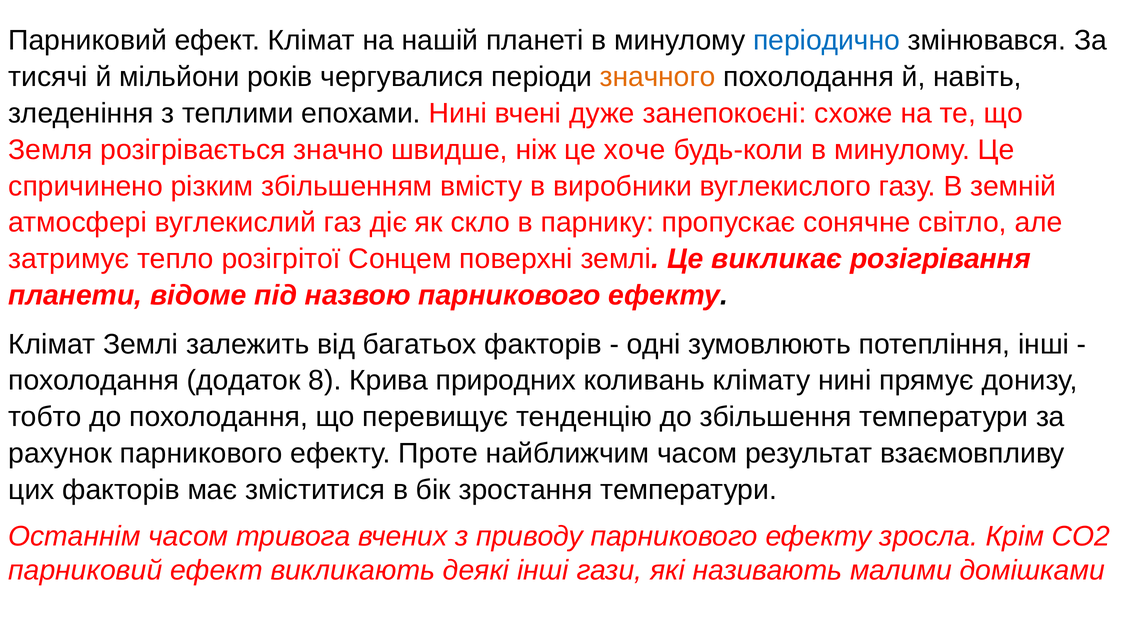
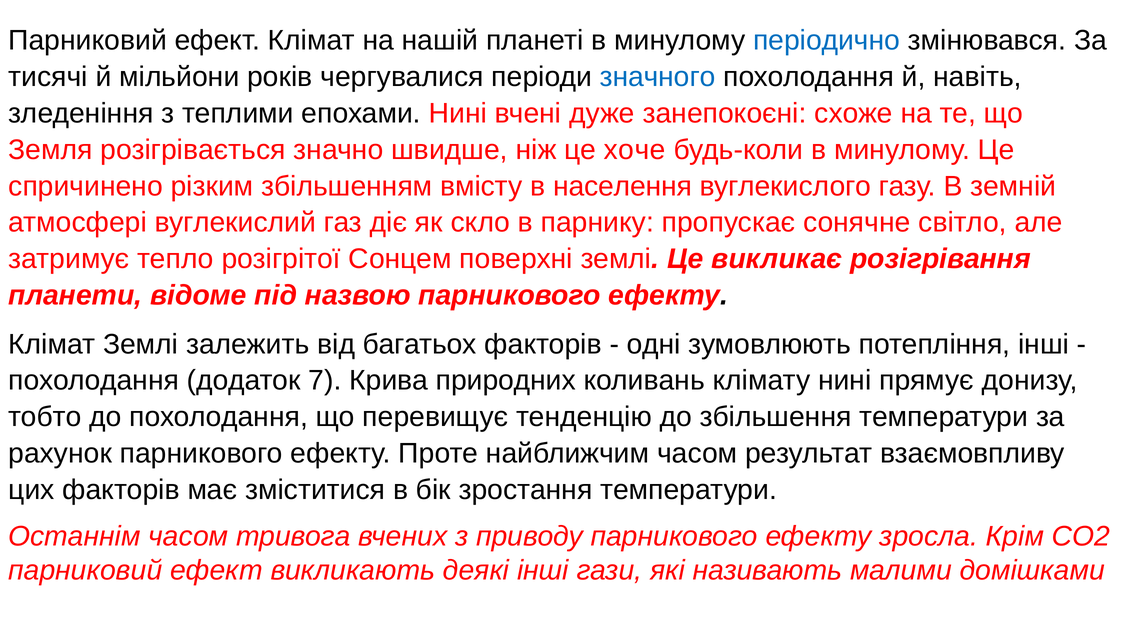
значного colour: orange -> blue
виробники: виробники -> населення
8: 8 -> 7
